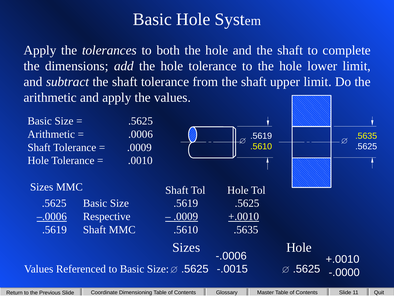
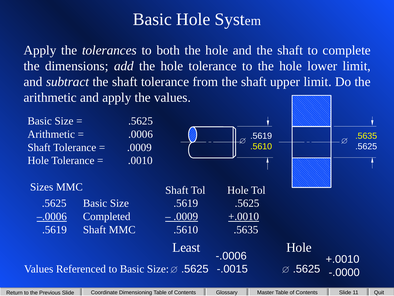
Respective: Respective -> Completed
Sizes at (186, 247): Sizes -> Least
